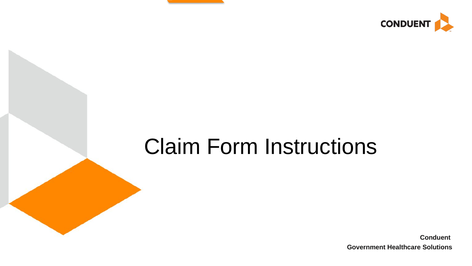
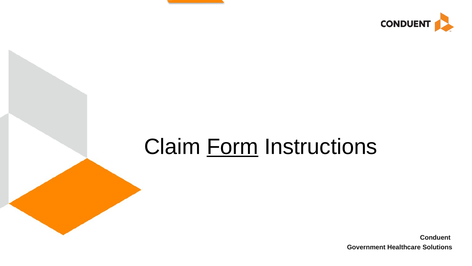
Form underline: none -> present
